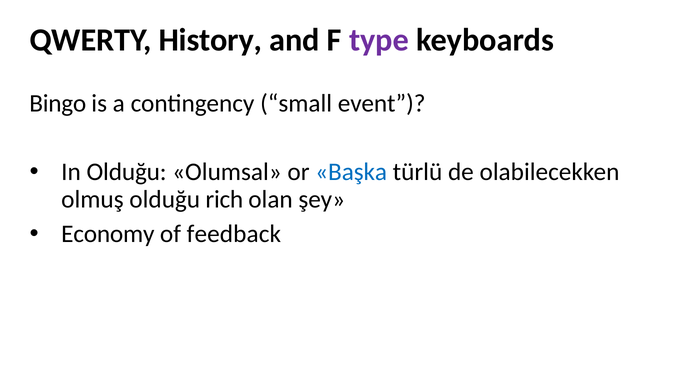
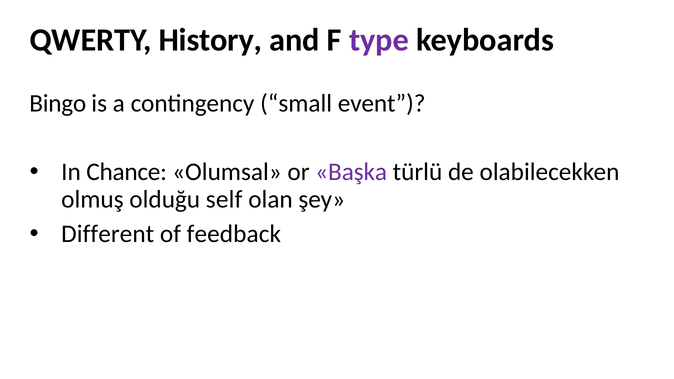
In Olduğu: Olduğu -> Chance
Başka colour: blue -> purple
rich: rich -> self
Economy: Economy -> Different
